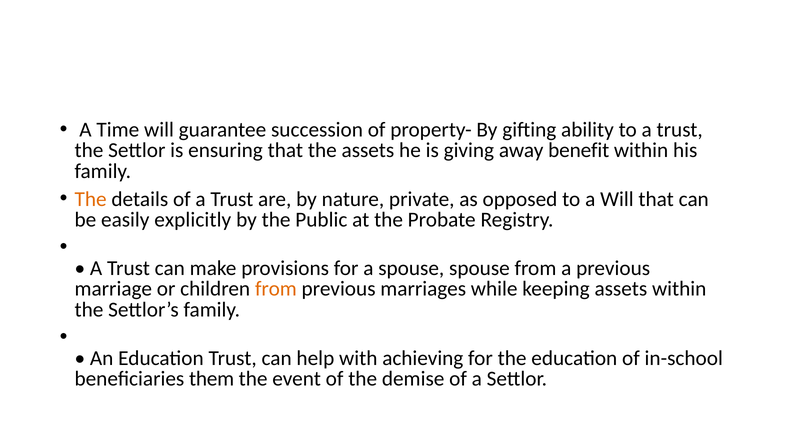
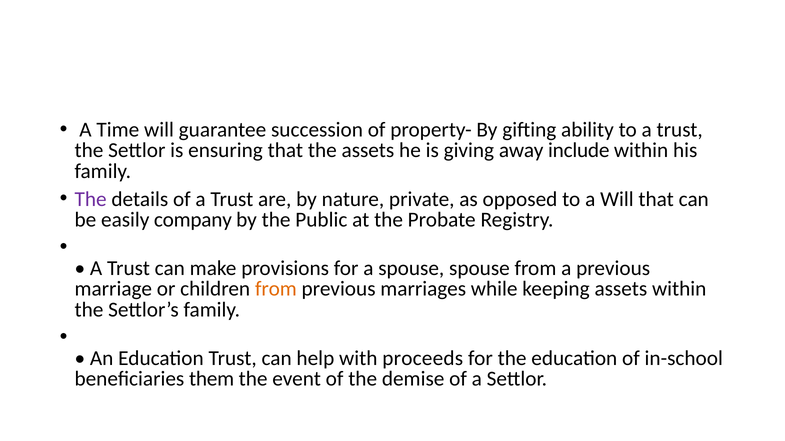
benefit: benefit -> include
The at (91, 199) colour: orange -> purple
explicitly: explicitly -> company
achieving: achieving -> proceeds
